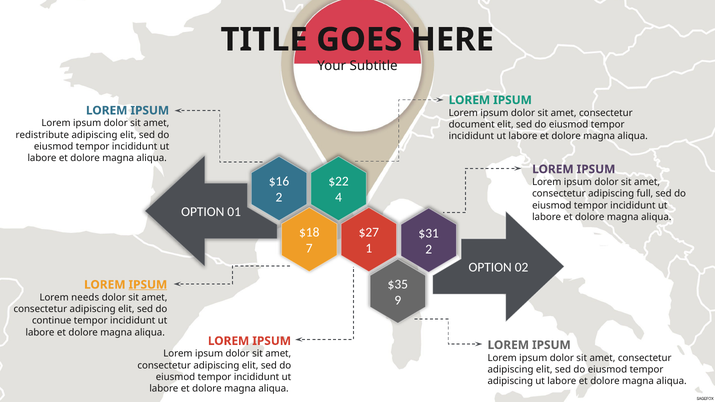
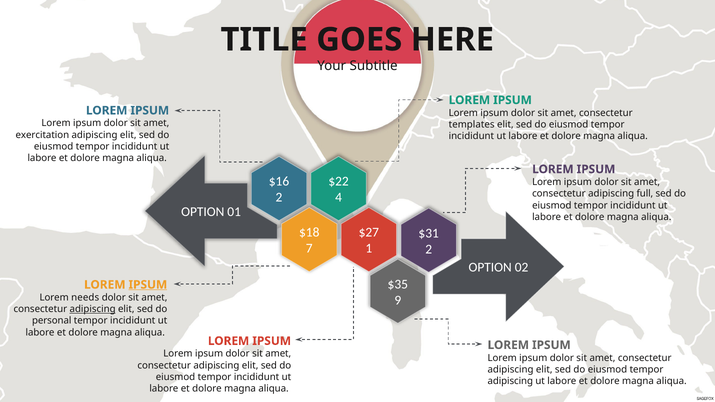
document: document -> templates
redistribute: redistribute -> exercitation
adipiscing at (93, 309) underline: none -> present
continue: continue -> personal
